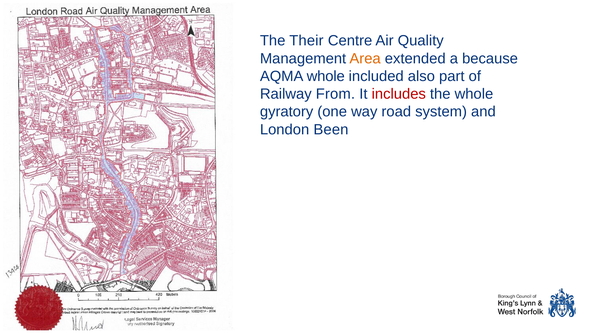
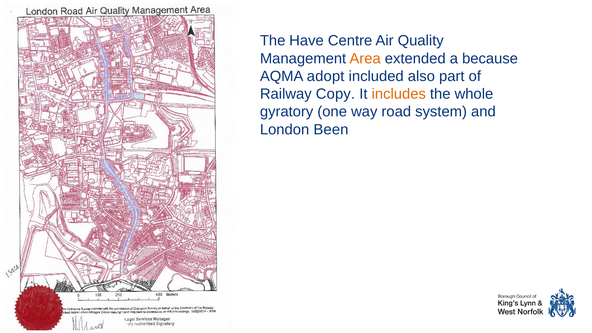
Their: Their -> Have
AQMA whole: whole -> adopt
From: From -> Copy
includes colour: red -> orange
